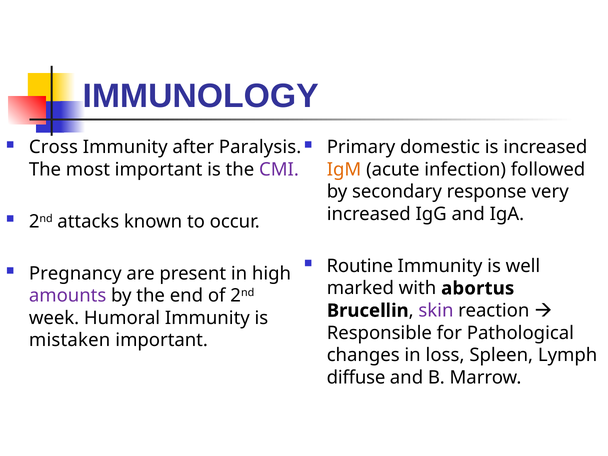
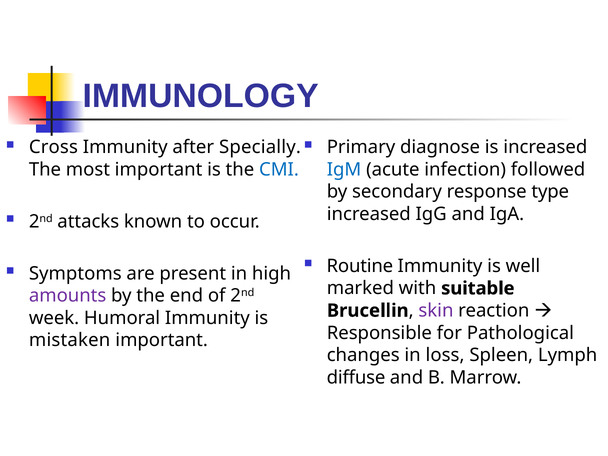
Paralysis: Paralysis -> Specially
domestic: domestic -> diagnose
CMI colour: purple -> blue
IgM colour: orange -> blue
very: very -> type
Pregnancy: Pregnancy -> Symptoms
abortus: abortus -> suitable
